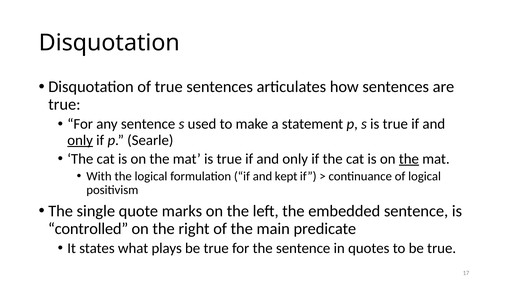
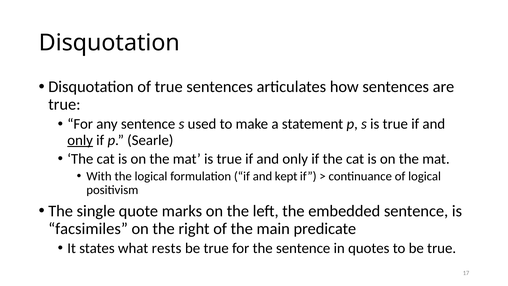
the at (409, 159) underline: present -> none
controlled: controlled -> facsimiles
plays: plays -> rests
